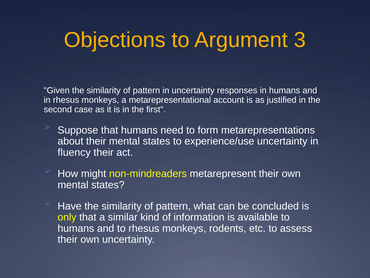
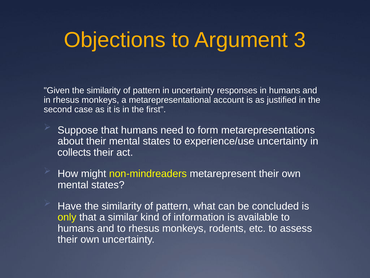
fluency: fluency -> collects
